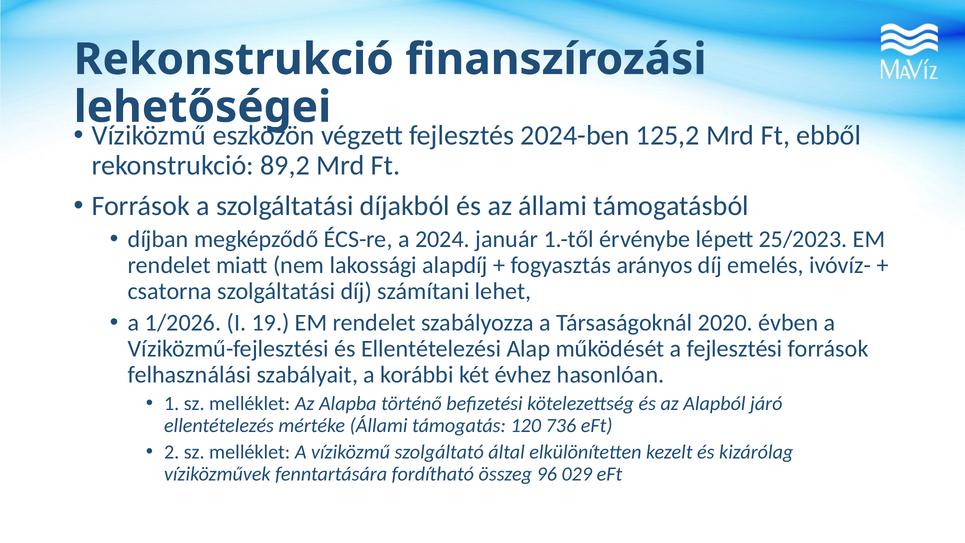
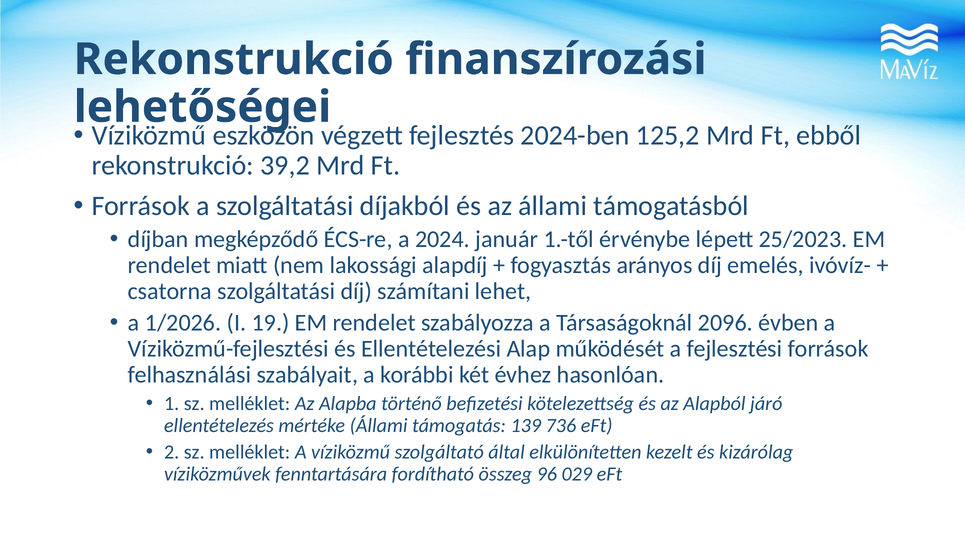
89,2: 89,2 -> 39,2
2020: 2020 -> 2096
120: 120 -> 139
